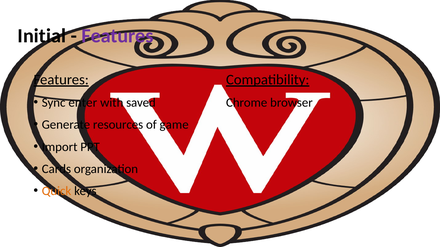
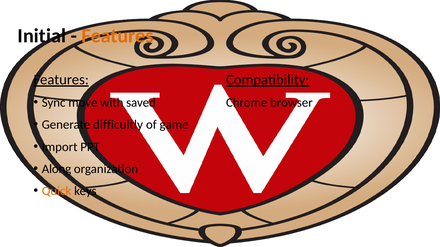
Features at (117, 36) colour: purple -> orange
enter: enter -> move
resources: resources -> difficultly
Cards: Cards -> Along
